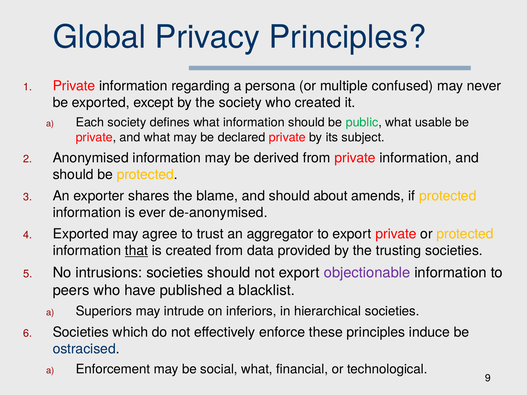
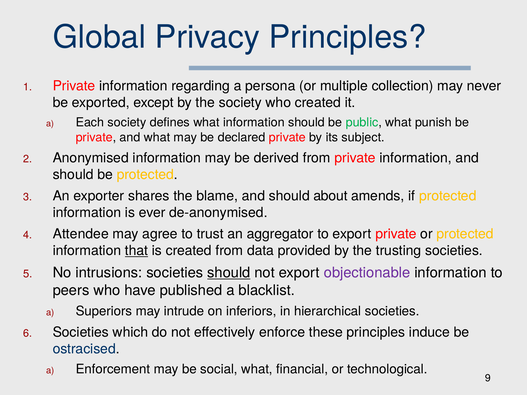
confused: confused -> collection
usable: usable -> punish
Exported at (81, 234): Exported -> Attendee
should at (229, 273) underline: none -> present
